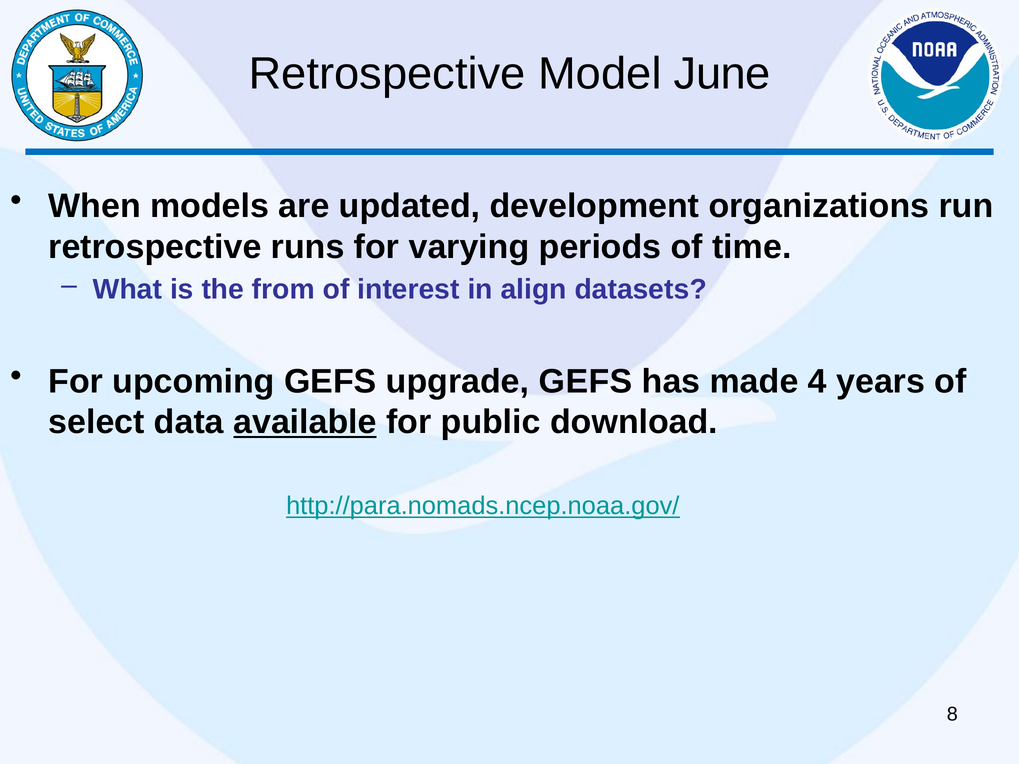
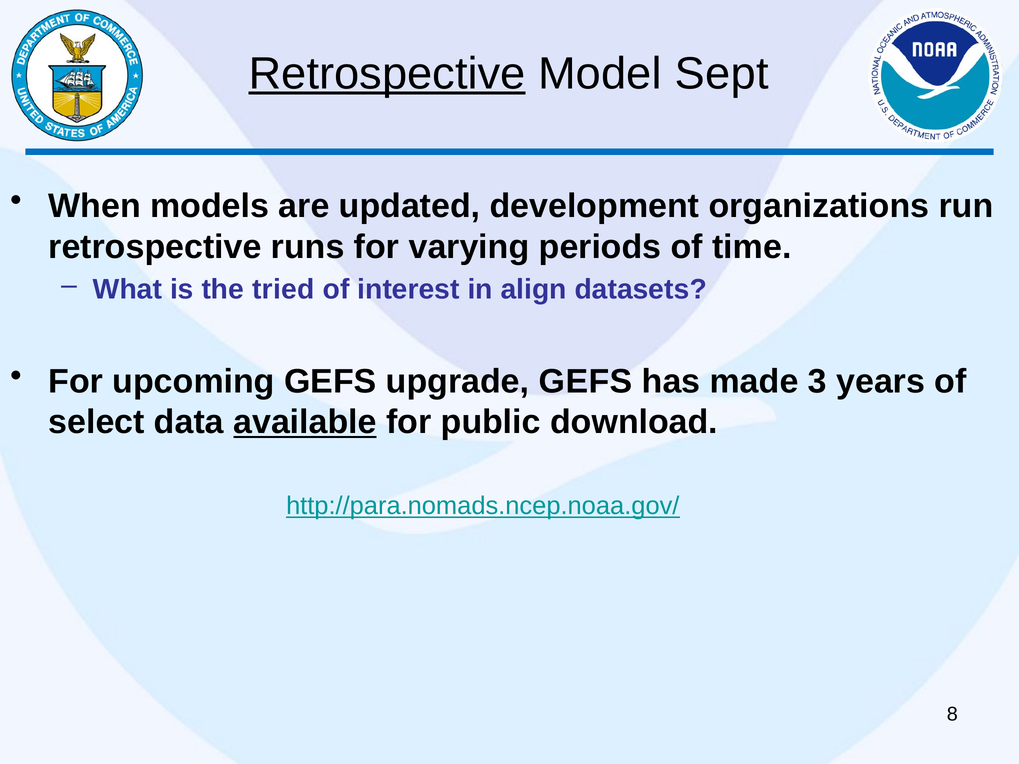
Retrospective at (387, 74) underline: none -> present
June: June -> Sept
from: from -> tried
4: 4 -> 3
